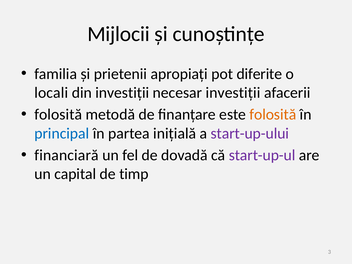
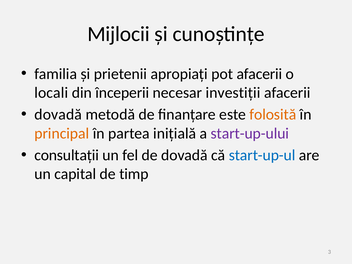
pot diferite: diferite -> afacerii
din investiții: investiții -> începerii
folosită at (58, 115): folosită -> dovadă
principal colour: blue -> orange
financiară: financiară -> consultații
start-up-ul colour: purple -> blue
